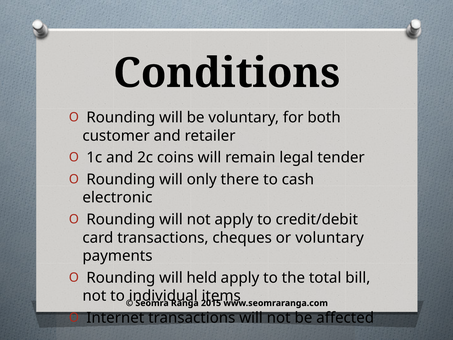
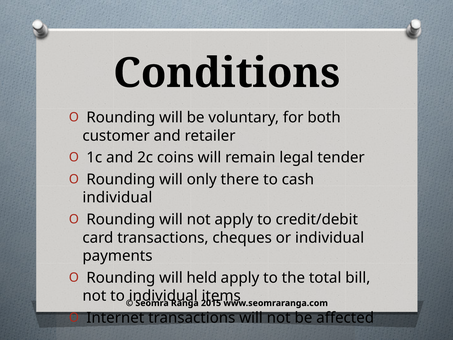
electronic at (117, 198): electronic -> individual
or voluntary: voluntary -> individual
